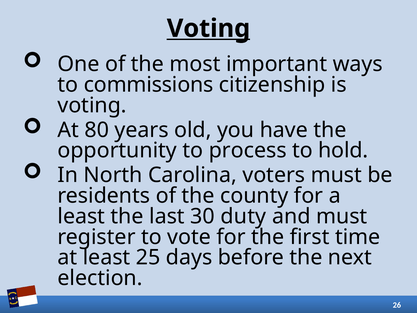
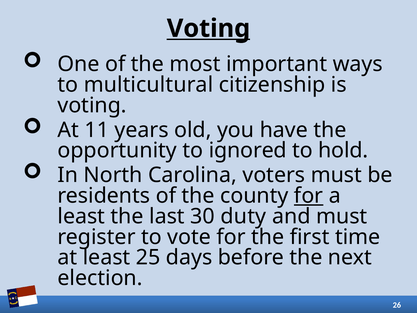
commissions: commissions -> multicultural
80: 80 -> 11
process: process -> ignored
for at (309, 196) underline: none -> present
